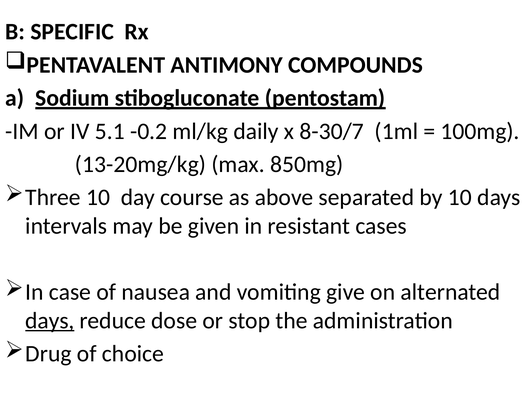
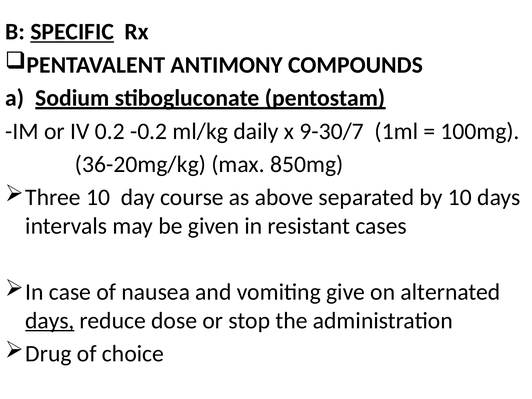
SPECIFIC underline: none -> present
5.1: 5.1 -> 0.2
8-30/7: 8-30/7 -> 9-30/7
13-20mg/kg: 13-20mg/kg -> 36-20mg/kg
